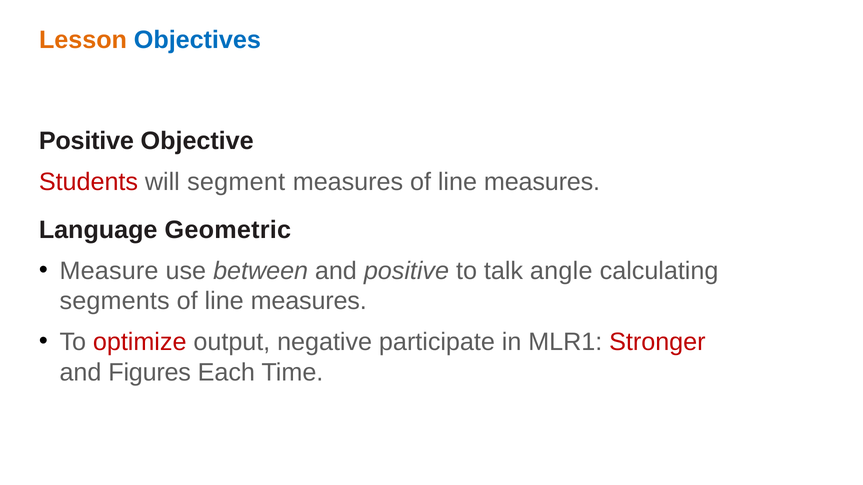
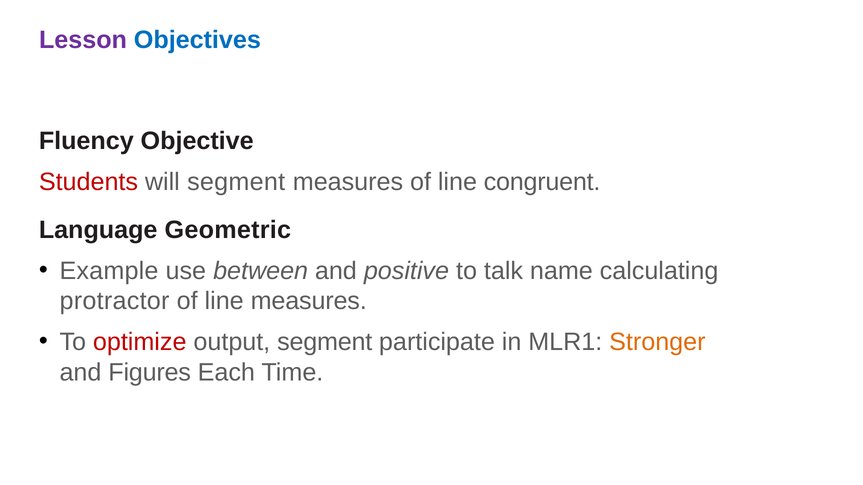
Lesson colour: orange -> purple
Positive at (86, 141): Positive -> Fluency
measures of line measures: measures -> congruent
Measure: Measure -> Example
angle: angle -> name
segments: segments -> protractor
output negative: negative -> segment
Stronger colour: red -> orange
